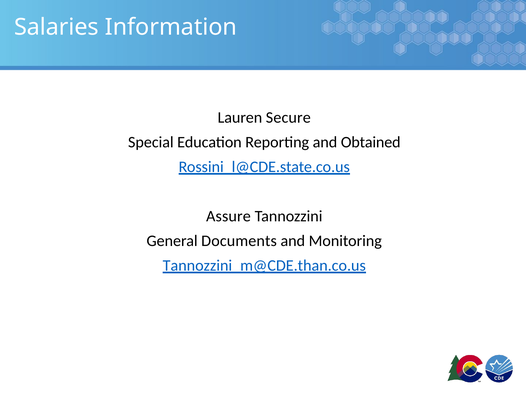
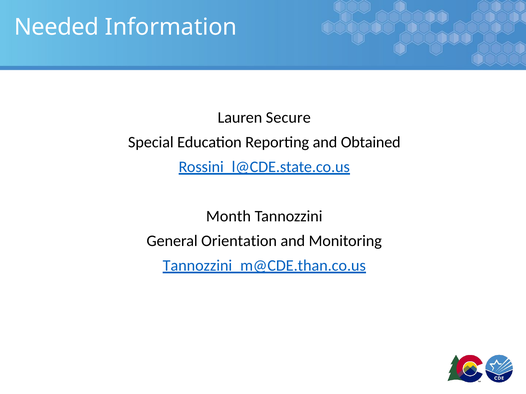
Salaries: Salaries -> Needed
Assure: Assure -> Month
Documents: Documents -> Orientation
